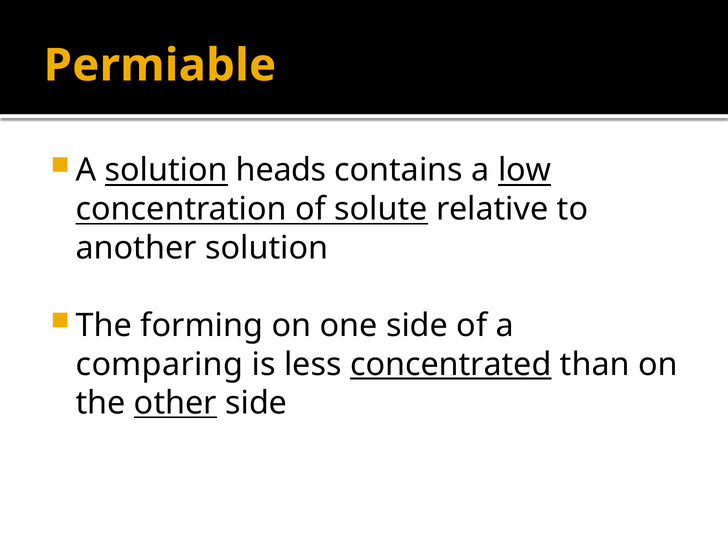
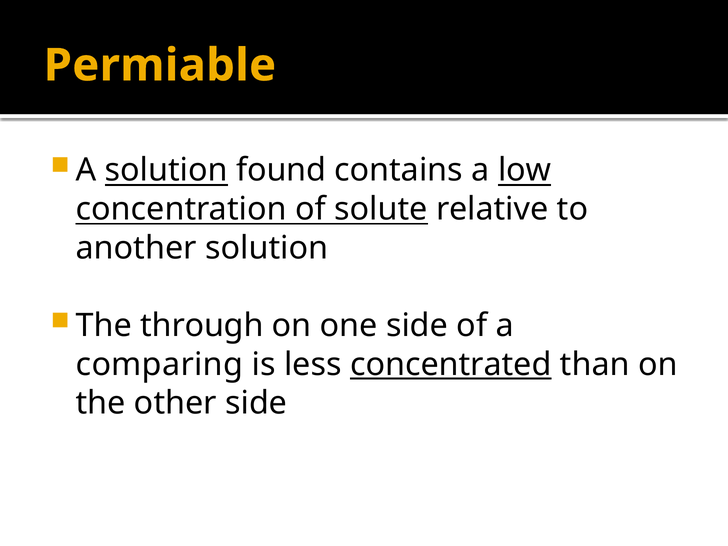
heads: heads -> found
forming: forming -> through
other underline: present -> none
